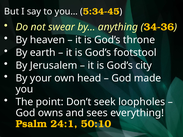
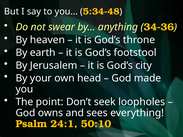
5:34-45: 5:34-45 -> 5:34-48
